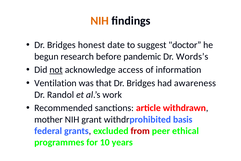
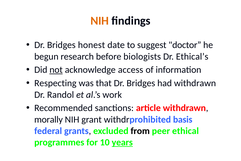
pandemic: pandemic -> biologists
Words’s: Words’s -> Ethical’s
Ventilation: Ventilation -> Respecting
had awareness: awareness -> withdrawn
mother: mother -> morally
from colour: red -> black
years underline: none -> present
